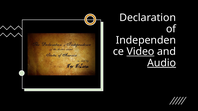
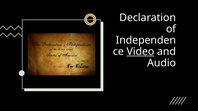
Audio underline: present -> none
